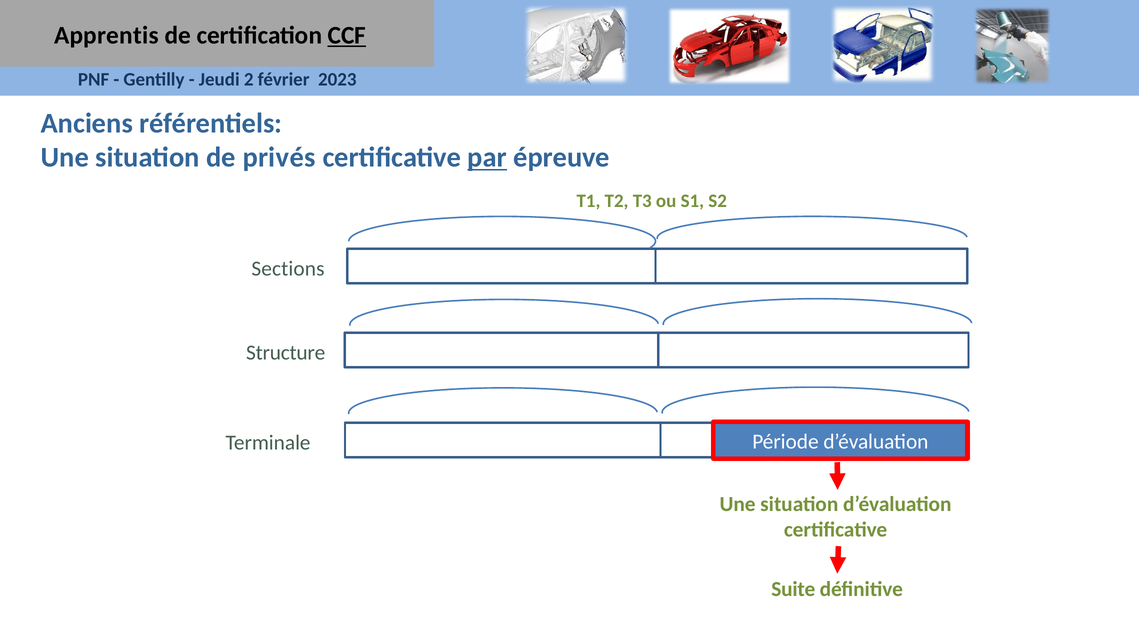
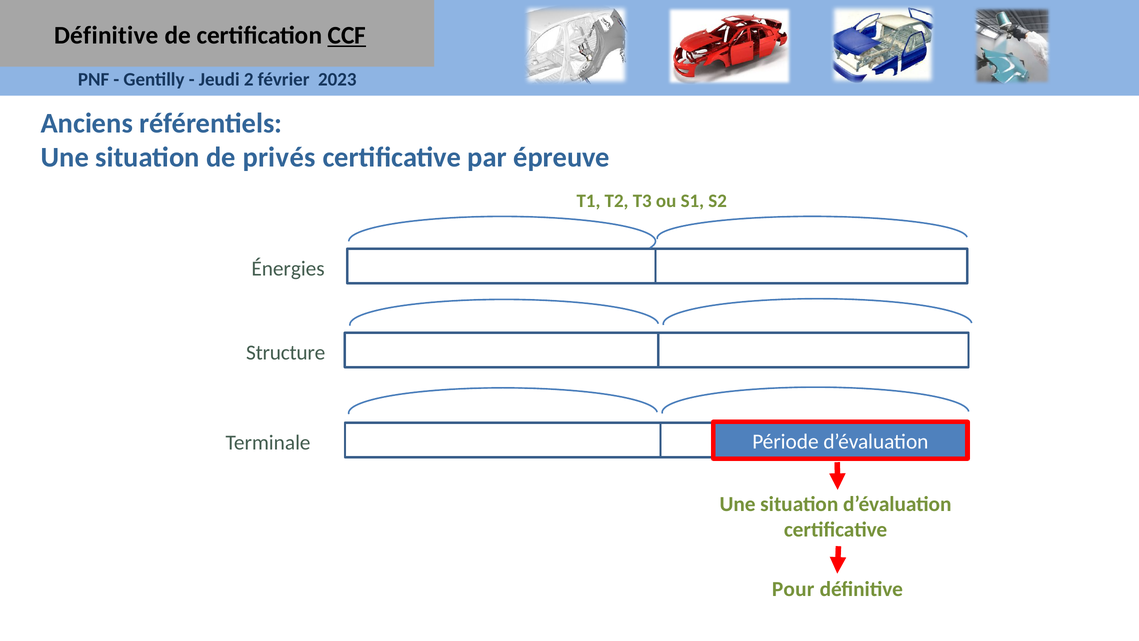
Apprentis at (106, 35): Apprentis -> Définitive
par underline: present -> none
Sections: Sections -> Énergies
Suite: Suite -> Pour
